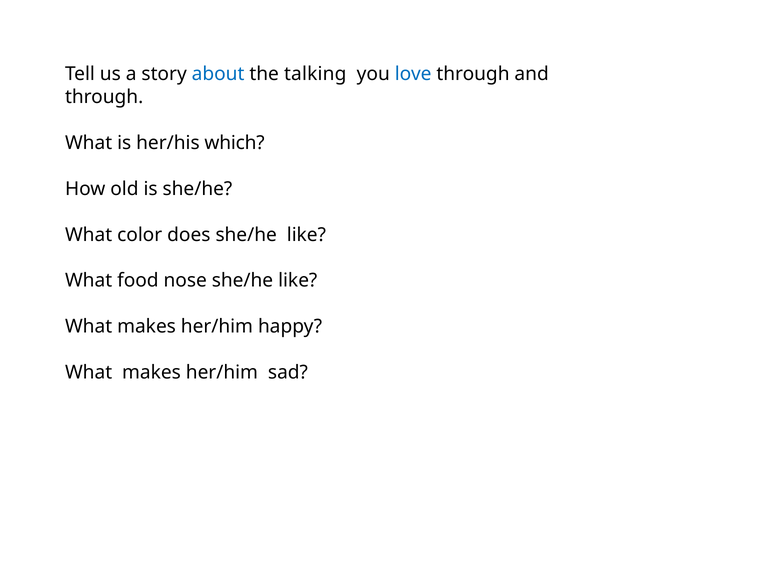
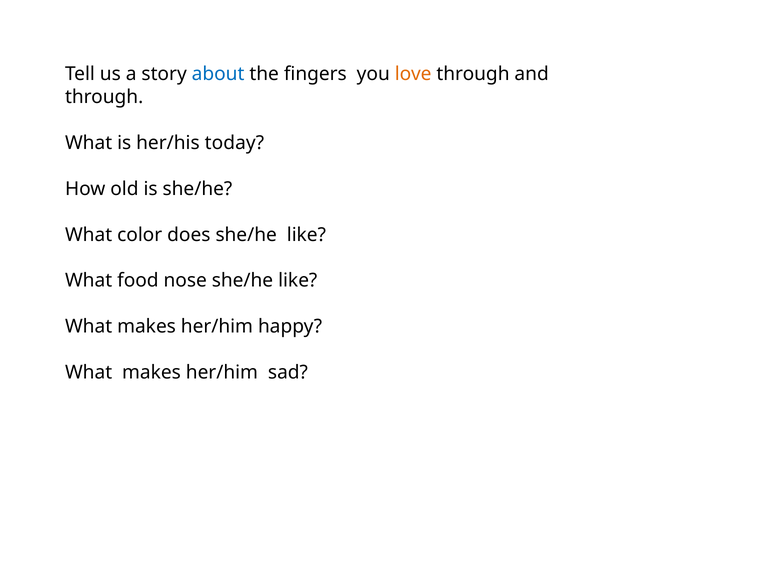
talking: talking -> fingers
love colour: blue -> orange
which: which -> today
